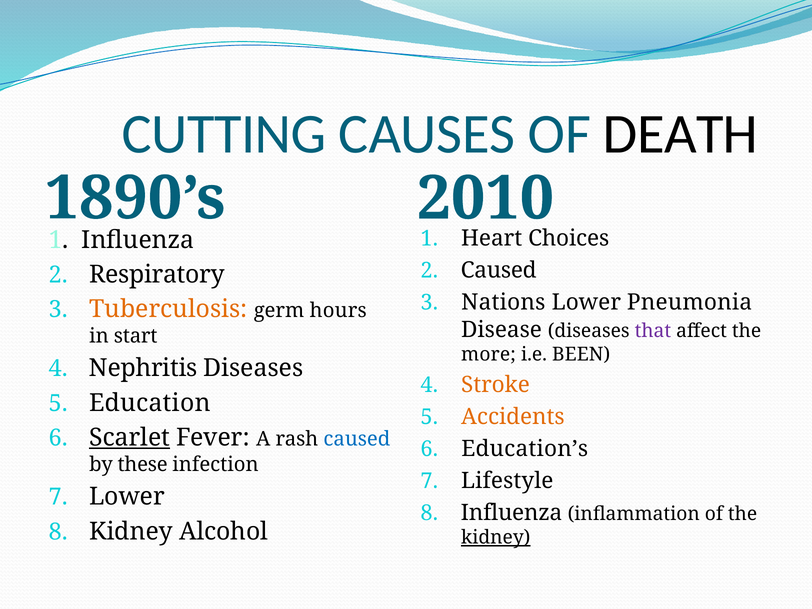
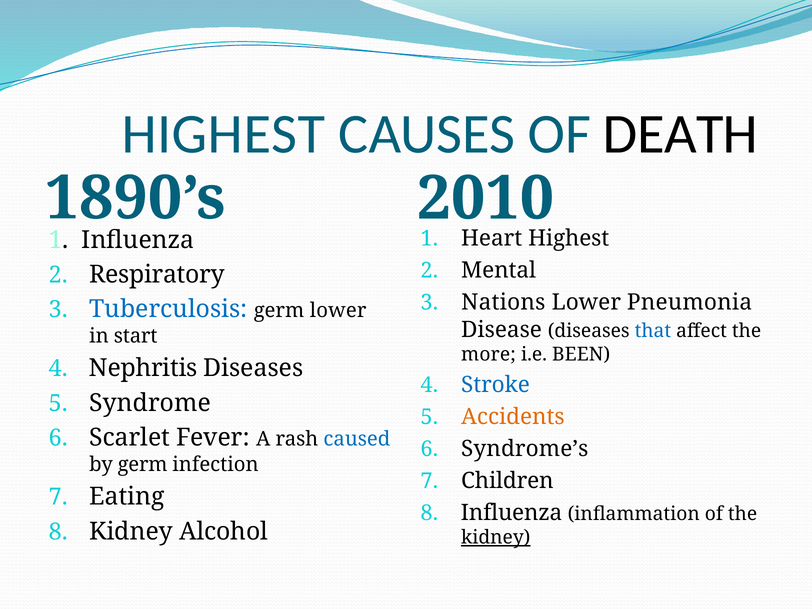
CUTTING at (224, 134): CUTTING -> HIGHEST
Choices at (569, 238): Choices -> Highest
Caused at (499, 270): Caused -> Mental
Tuberculosis colour: orange -> blue
germ hours: hours -> lower
that colour: purple -> blue
Stroke colour: orange -> blue
Education: Education -> Syndrome
Scarlet underline: present -> none
Education’s: Education’s -> Syndrome’s
by these: these -> germ
Lifestyle: Lifestyle -> Children
Lower at (127, 497): Lower -> Eating
